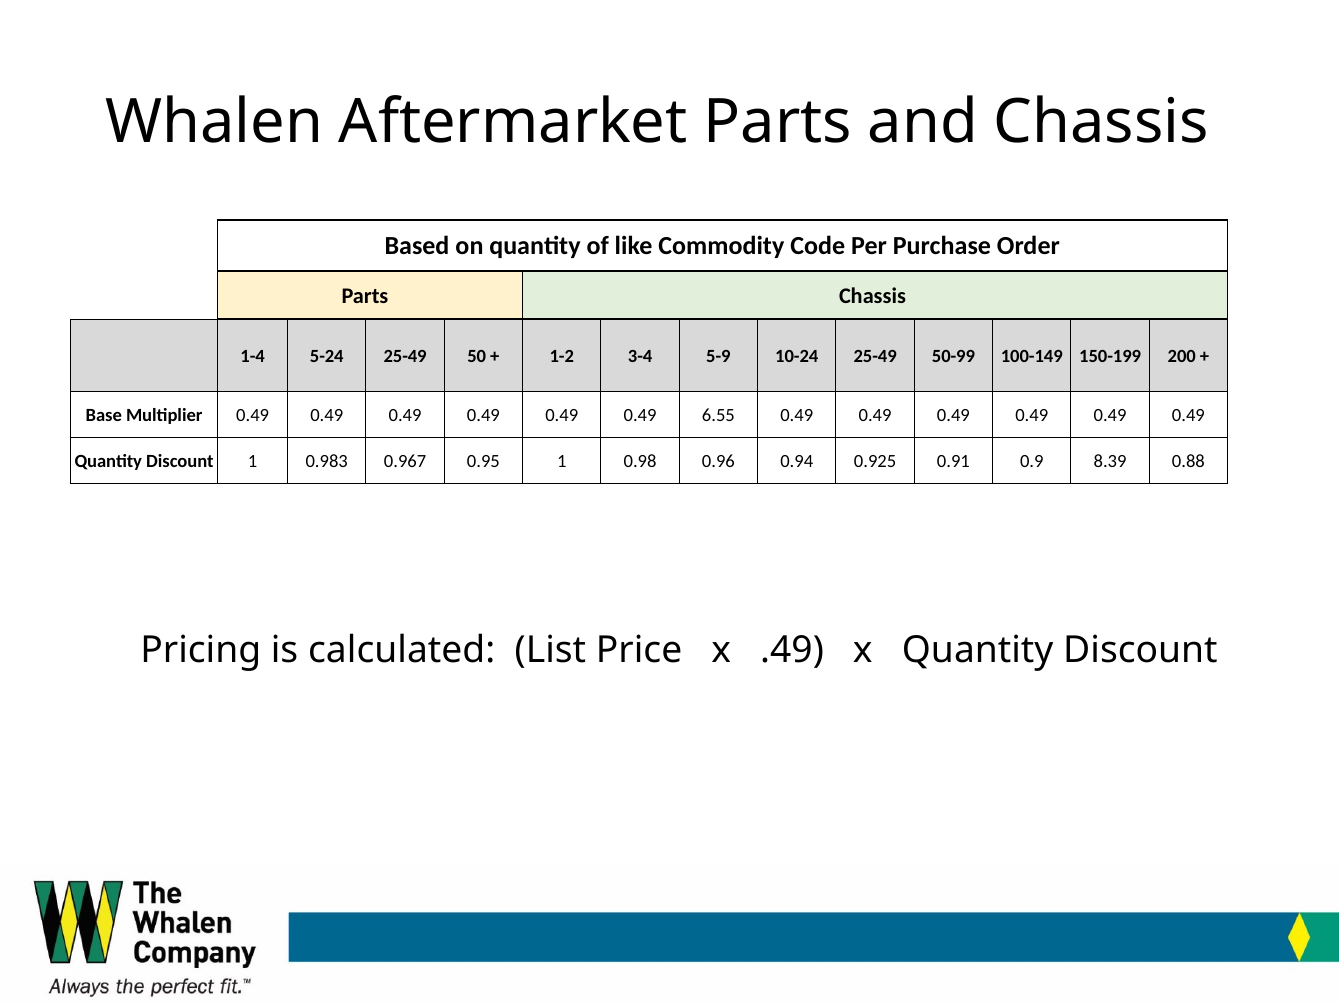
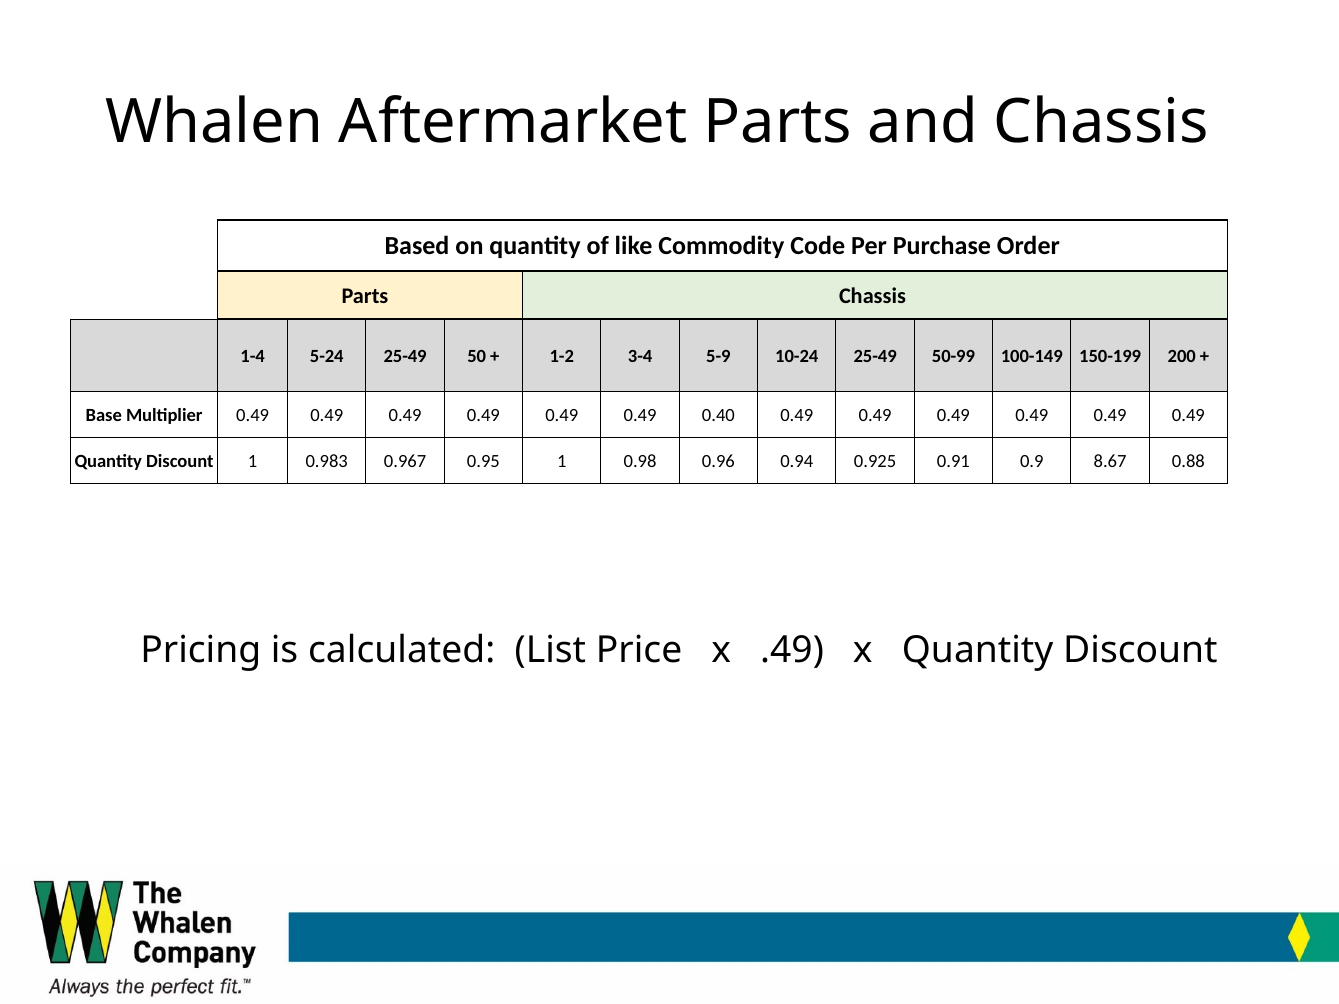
6.55: 6.55 -> 0.40
8.39: 8.39 -> 8.67
